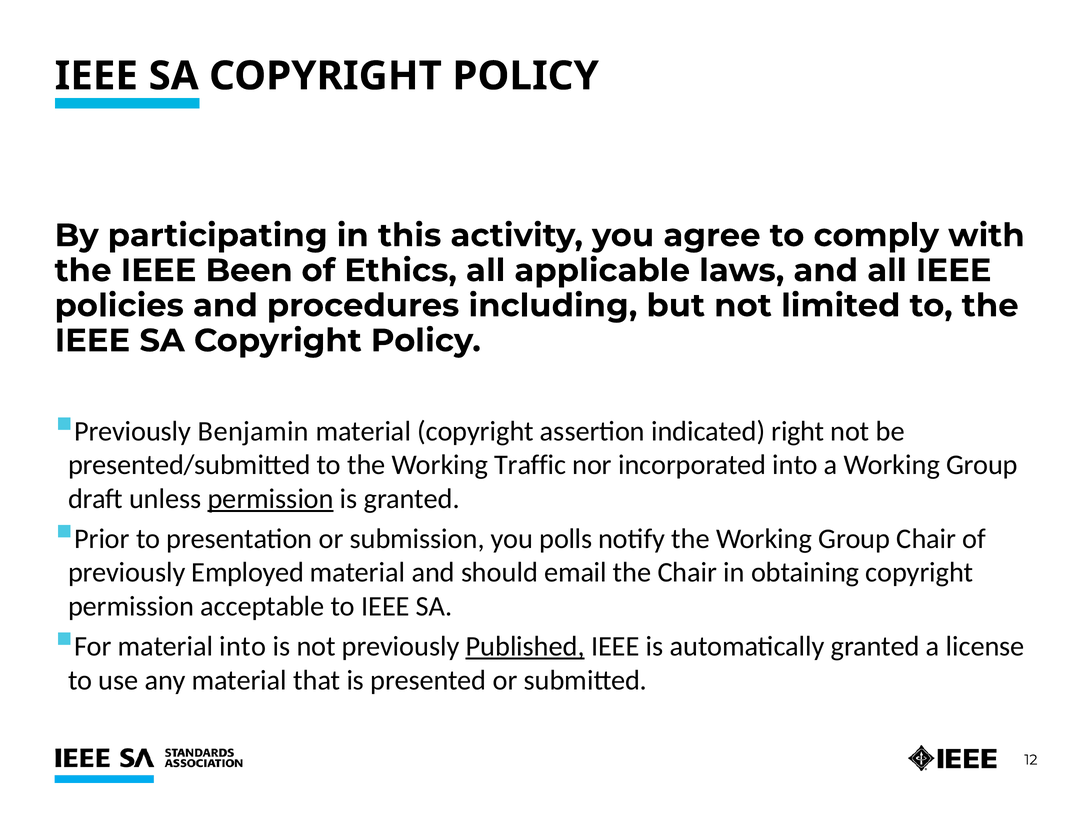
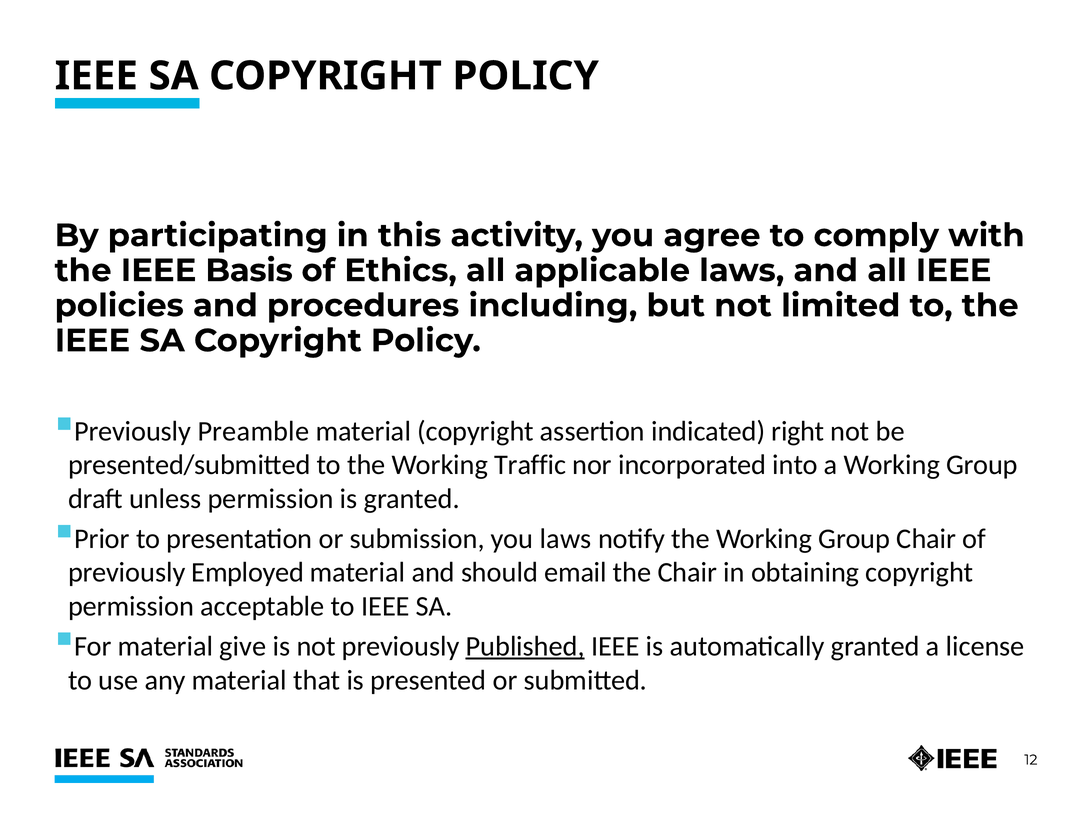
Been: Been -> Basis
Benjamin: Benjamin -> Preamble
permission at (271, 499) underline: present -> none
you polls: polls -> laws
material into: into -> give
